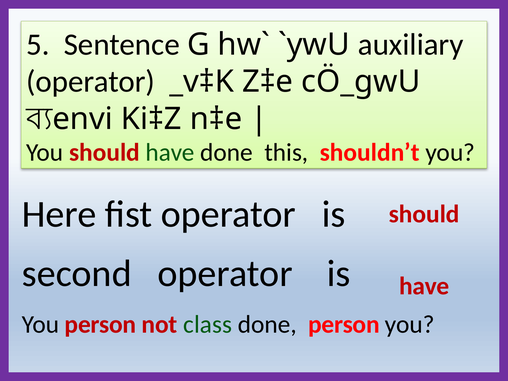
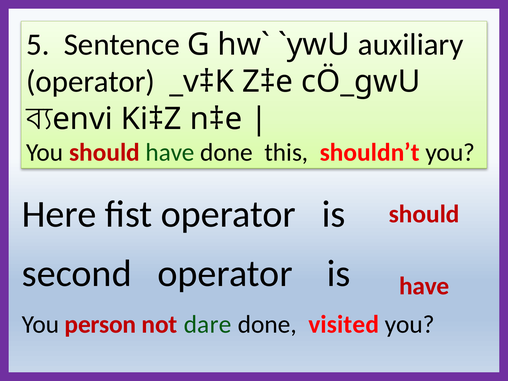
class: class -> dare
done person: person -> visited
